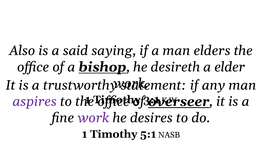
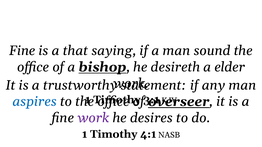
Also at (22, 51): Also -> Fine
said: said -> that
elders: elders -> sound
aspires colour: purple -> blue
5:1: 5:1 -> 4:1
